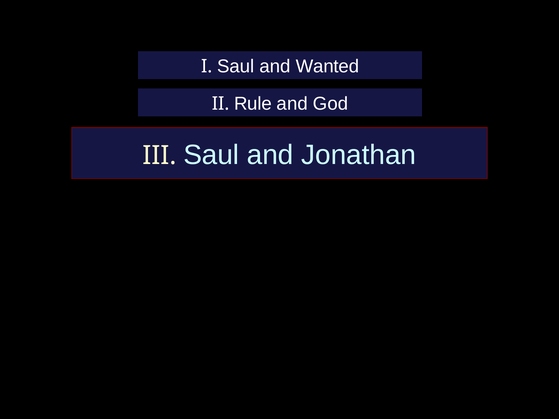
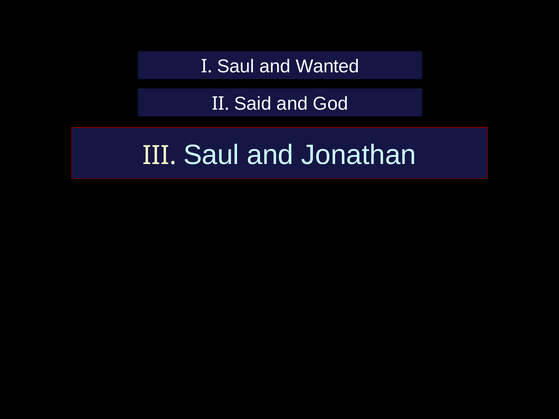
Rule: Rule -> Said
